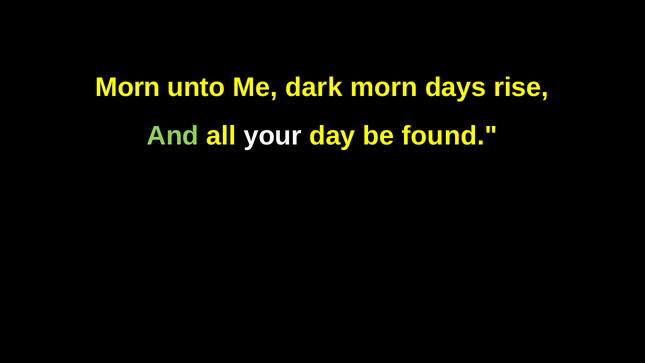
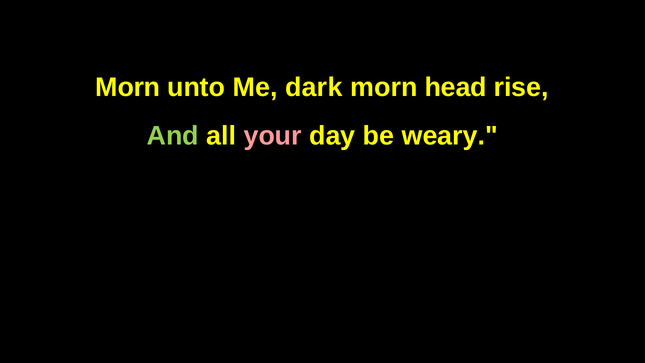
days: days -> head
your colour: white -> pink
found: found -> weary
